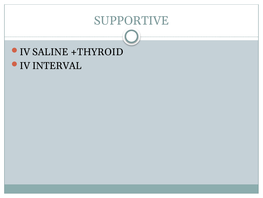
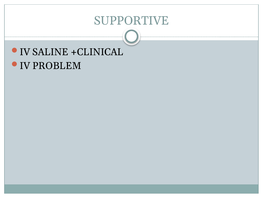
+THYROID: +THYROID -> +CLINICAL
INTERVAL: INTERVAL -> PROBLEM
